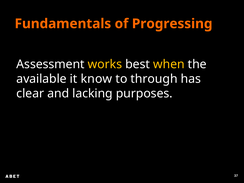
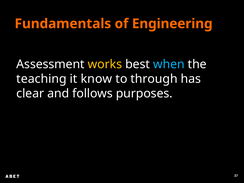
Progressing: Progressing -> Engineering
when colour: yellow -> light blue
available: available -> teaching
lacking: lacking -> follows
